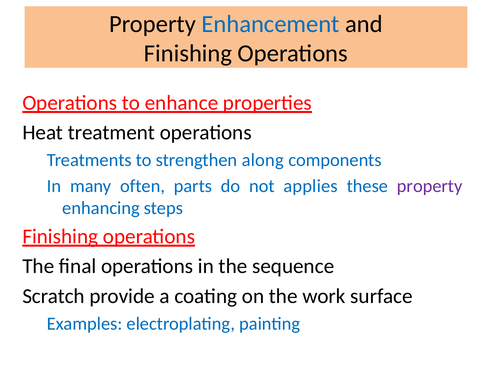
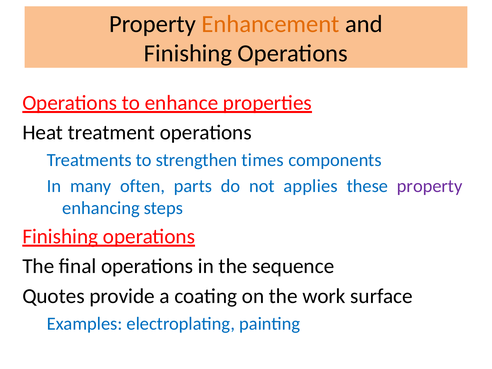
Enhancement colour: blue -> orange
along: along -> times
Scratch: Scratch -> Quotes
